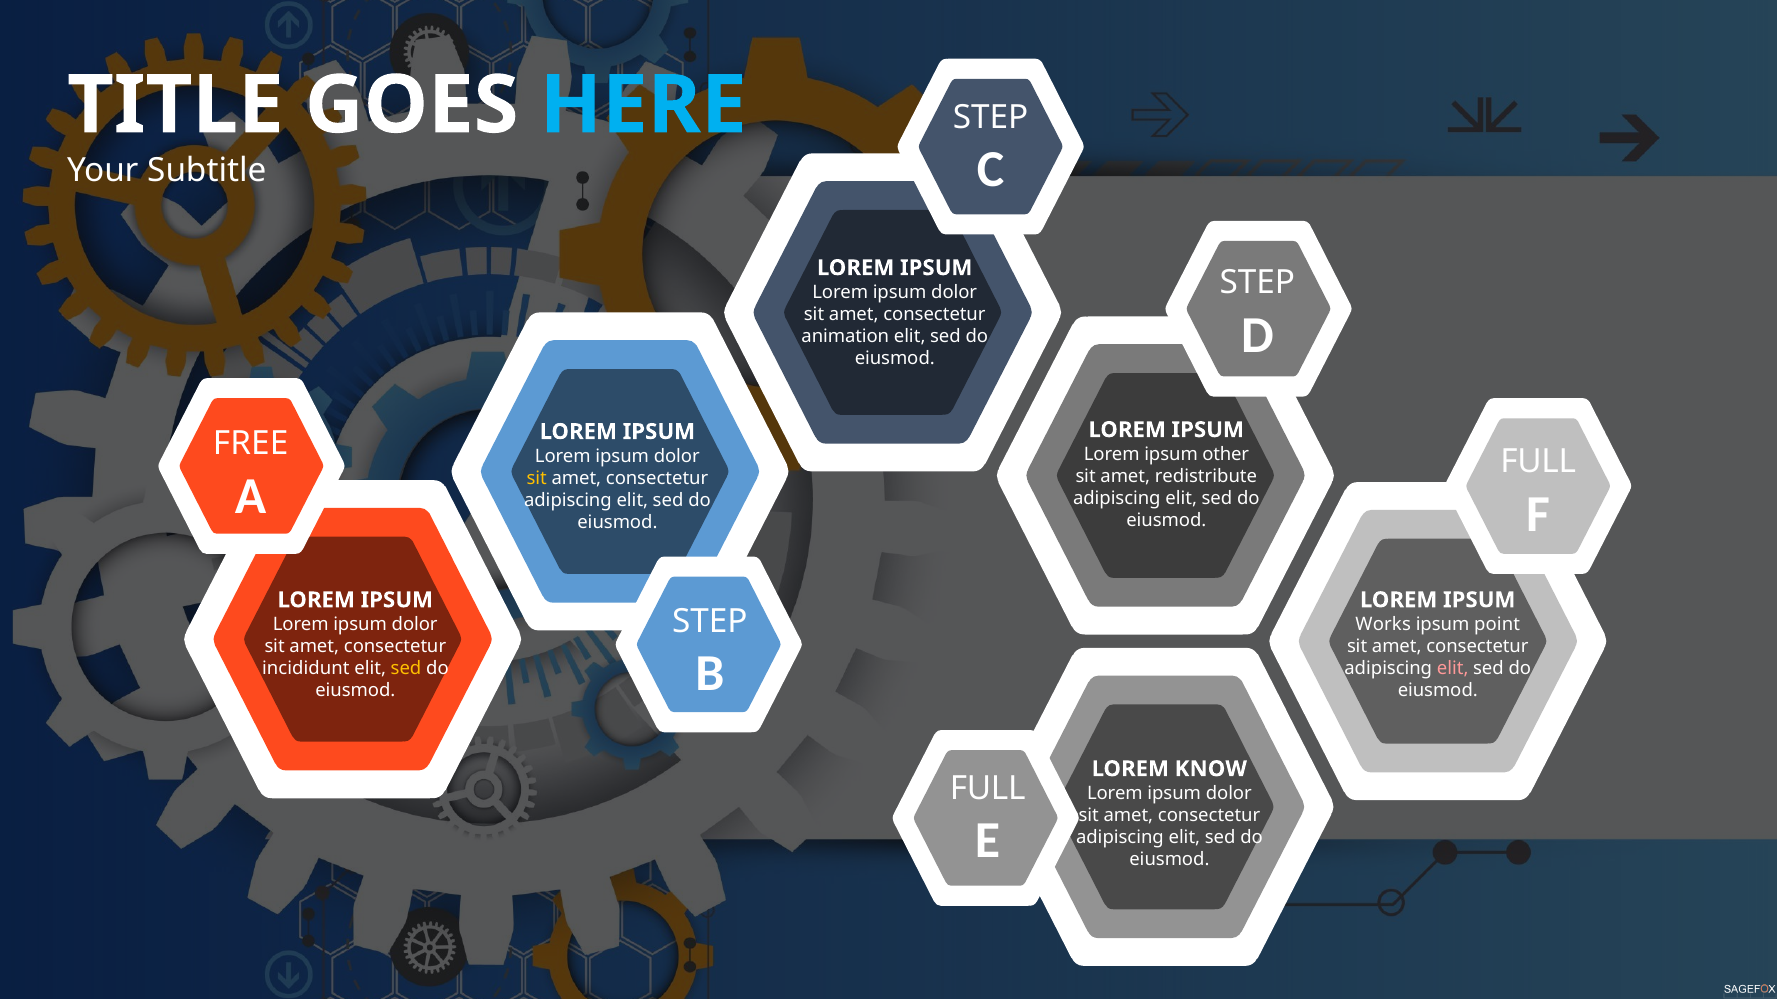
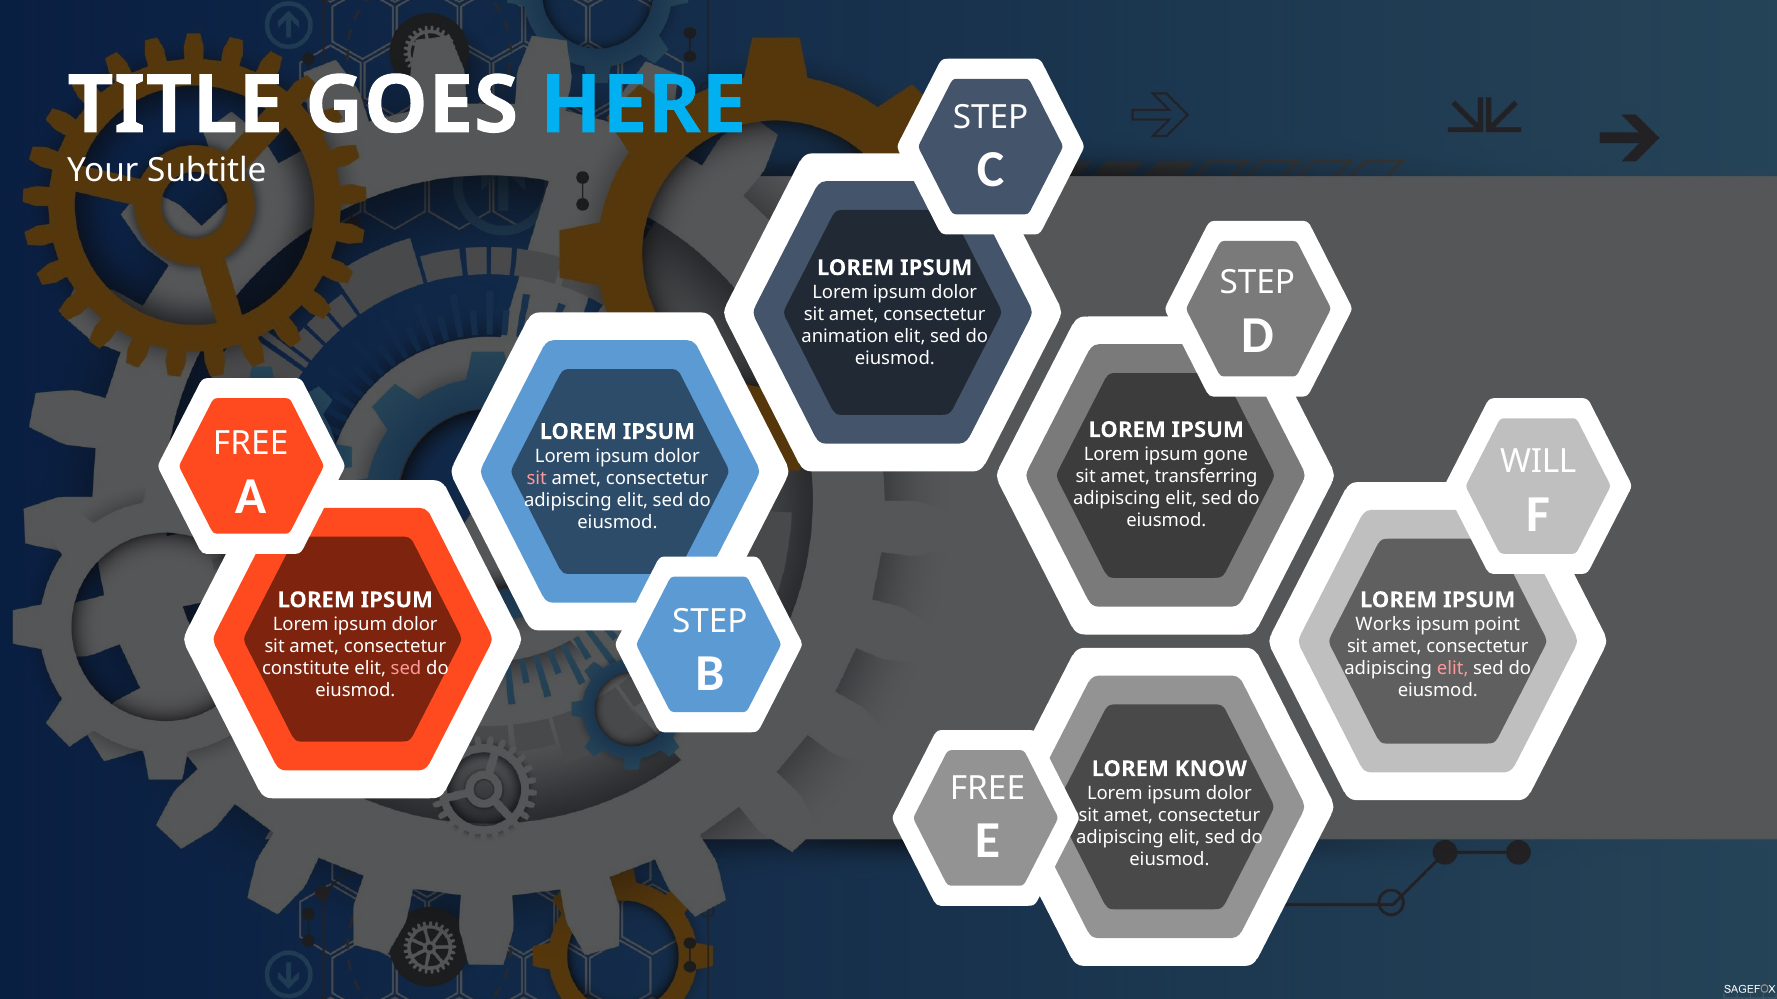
other: other -> gone
FULL at (1538, 462): FULL -> WILL
redistribute: redistribute -> transferring
sit at (537, 478) colour: yellow -> pink
incididunt: incididunt -> constitute
sed at (406, 669) colour: yellow -> pink
FULL at (988, 789): FULL -> FREE
